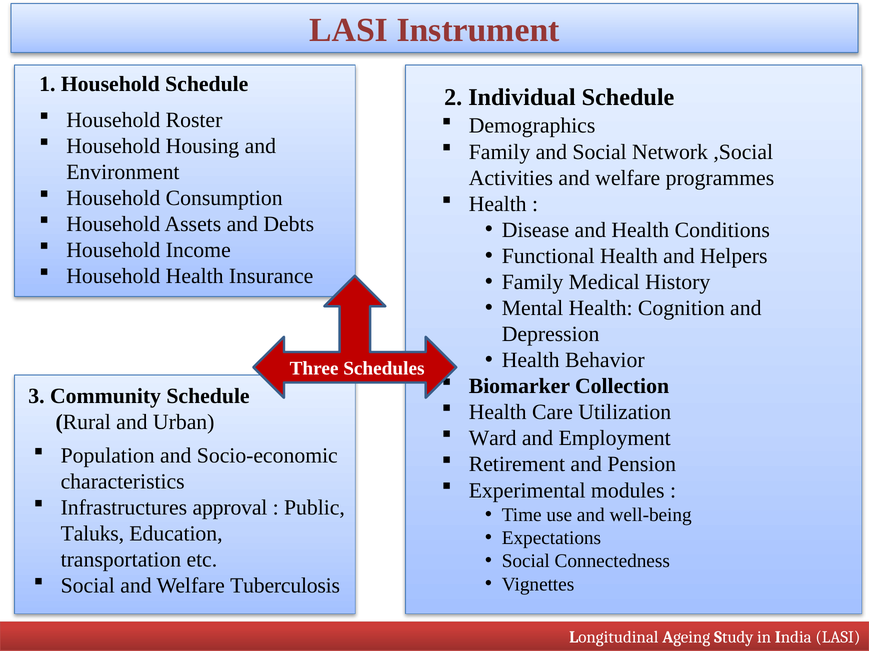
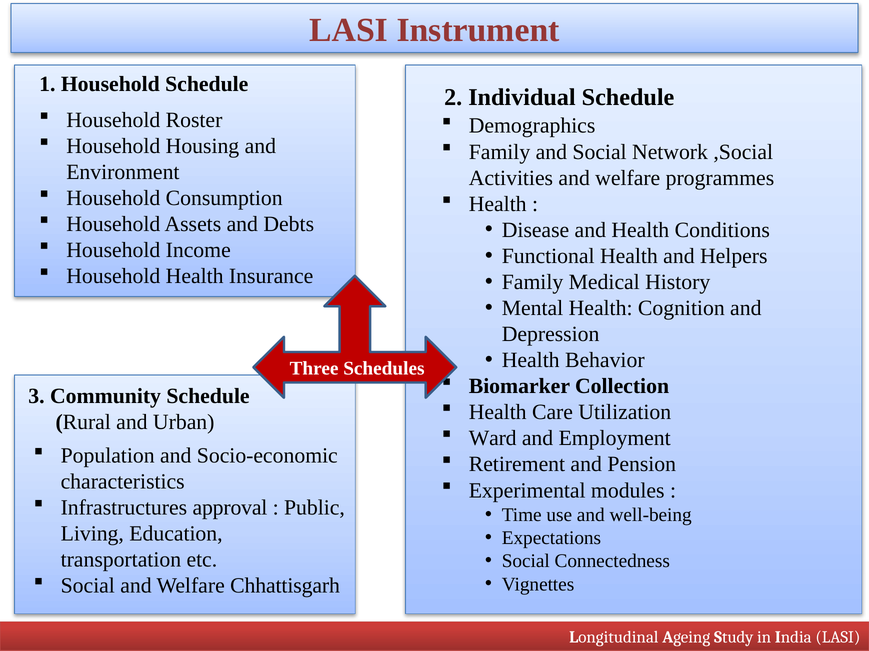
Taluks: Taluks -> Living
Tuberculosis: Tuberculosis -> Chhattisgarh
